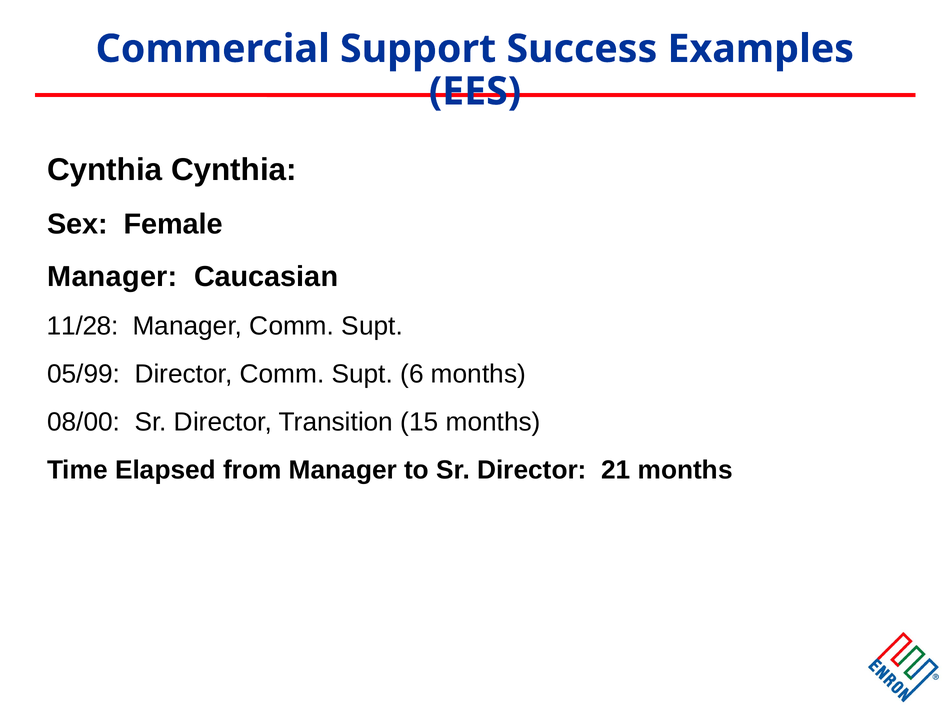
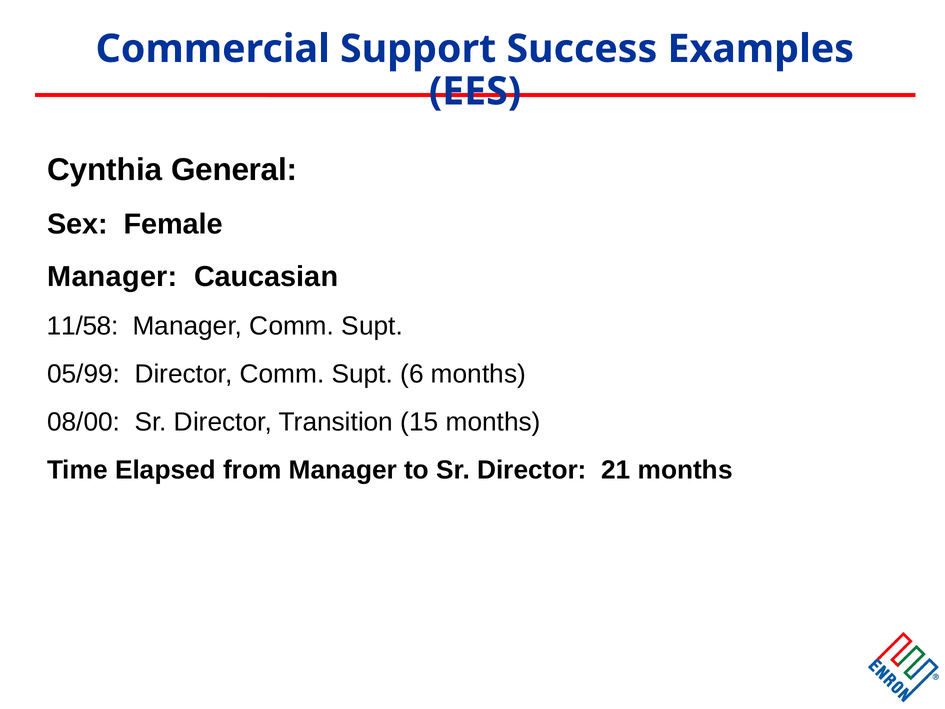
Cynthia Cynthia: Cynthia -> General
11/28: 11/28 -> 11/58
